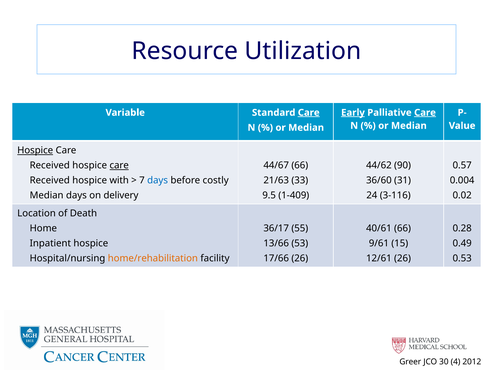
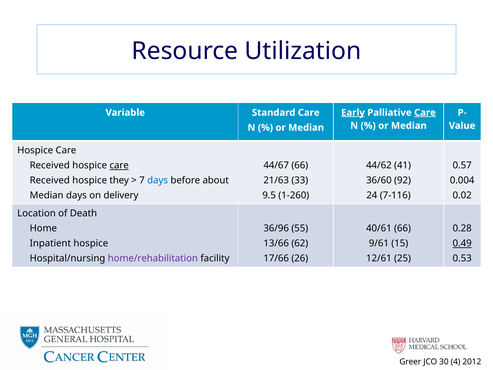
Care at (309, 113) underline: present -> none
Hospice at (35, 150) underline: present -> none
90: 90 -> 41
with: with -> they
costly: costly -> about
31: 31 -> 92
1-409: 1-409 -> 1-260
3-116: 3-116 -> 7-116
36/17: 36/17 -> 36/96
53: 53 -> 62
0.49 underline: none -> present
home/rehabilitation colour: orange -> purple
12/61 26: 26 -> 25
